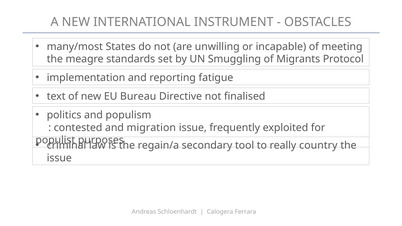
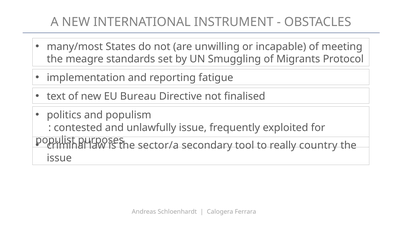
migration: migration -> unlawfully
regain/a: regain/a -> sector/a
